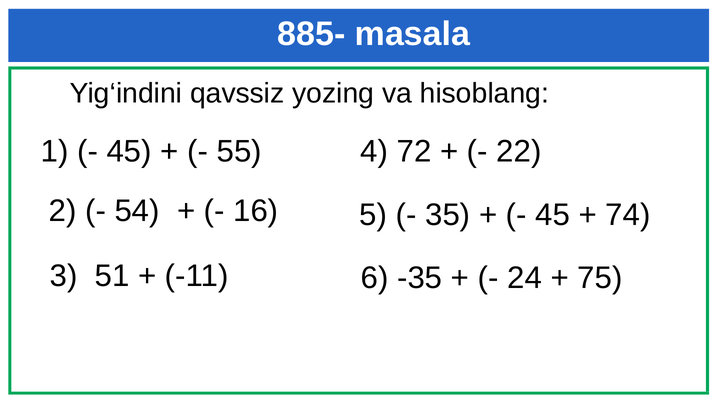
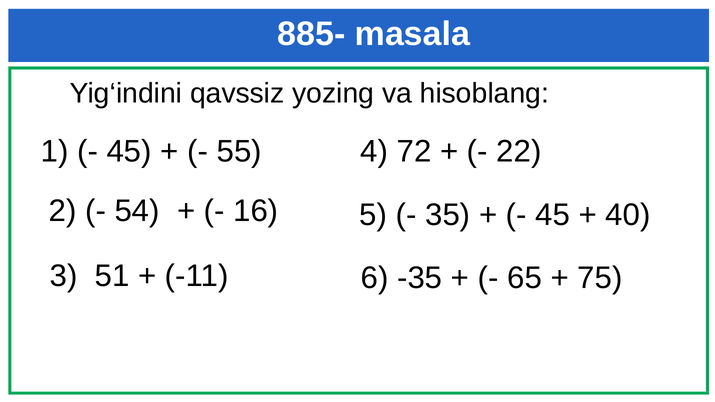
74: 74 -> 40
24: 24 -> 65
